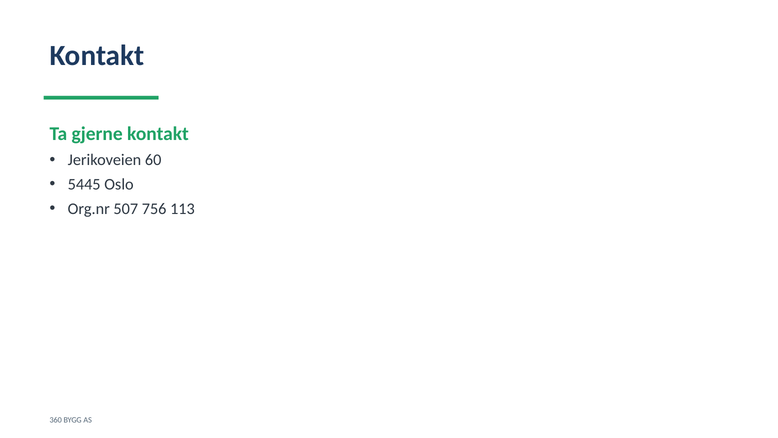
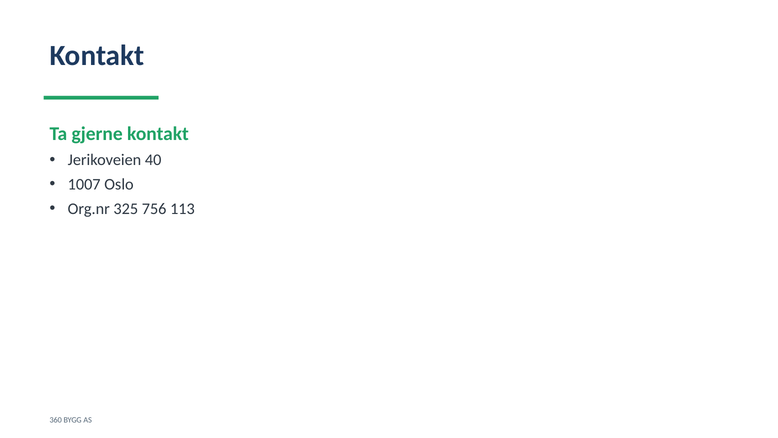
60: 60 -> 40
5445: 5445 -> 1007
507: 507 -> 325
